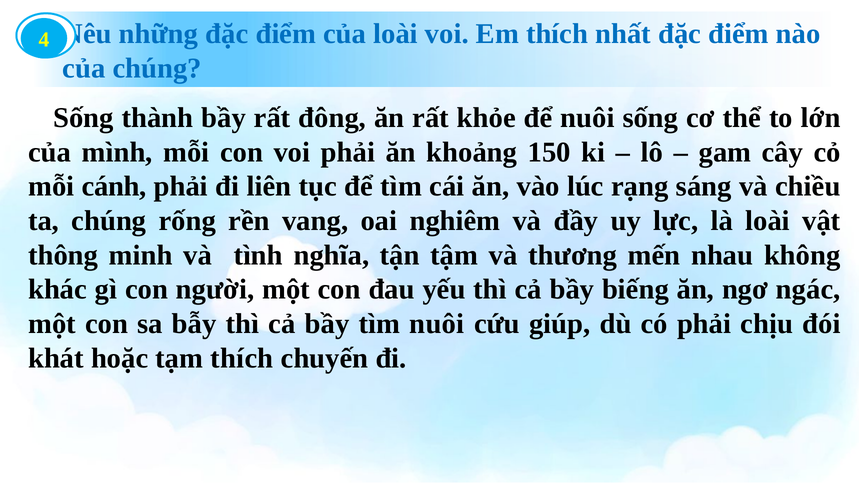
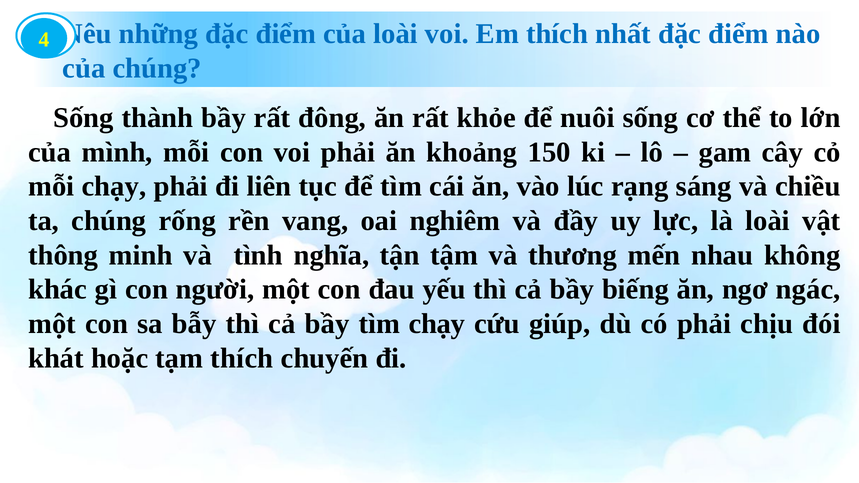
mỗi cánh: cánh -> chạy
tìm nuôi: nuôi -> chạy
